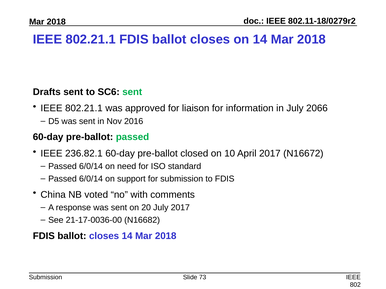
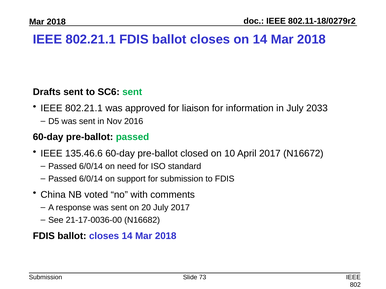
2066: 2066 -> 2033
236.82.1: 236.82.1 -> 135.46.6
